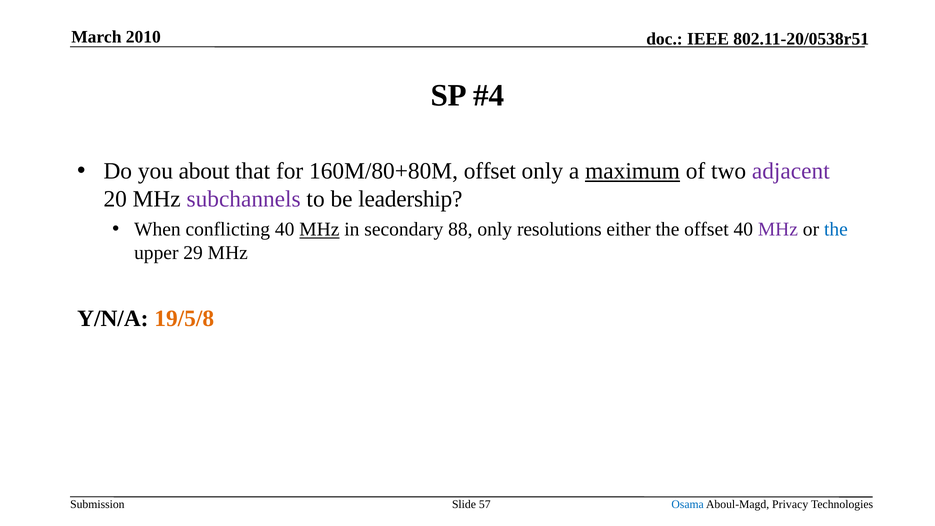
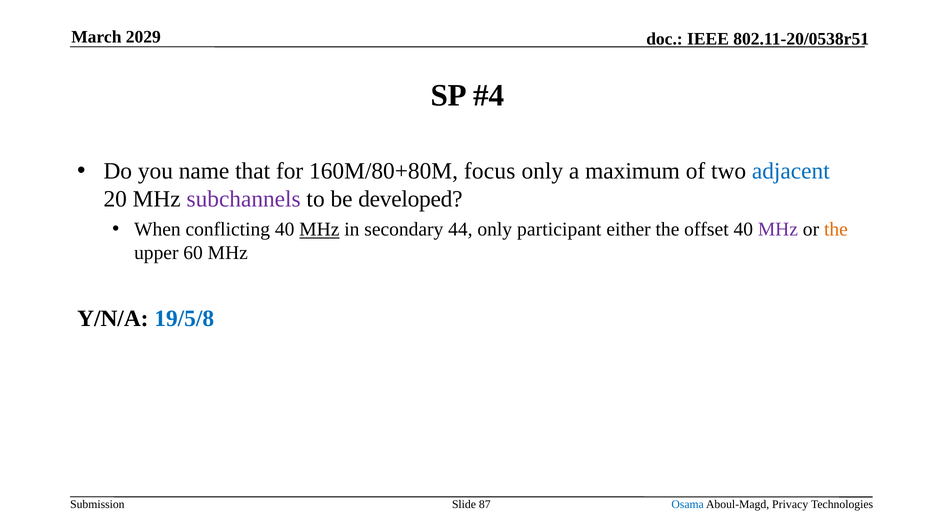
2010: 2010 -> 2029
about: about -> name
160M/80+80M offset: offset -> focus
maximum underline: present -> none
adjacent colour: purple -> blue
leadership: leadership -> developed
88: 88 -> 44
resolutions: resolutions -> participant
the at (836, 229) colour: blue -> orange
29: 29 -> 60
19/5/8 colour: orange -> blue
57: 57 -> 87
